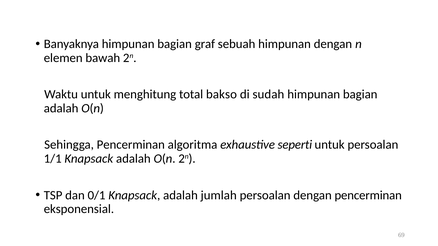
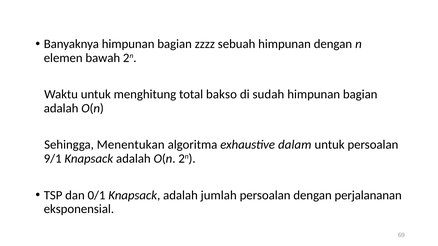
graf: graf -> zzzz
Sehingga Pencerminan: Pencerminan -> Menentukan
seperti: seperti -> dalam
1/1: 1/1 -> 9/1
dengan pencerminan: pencerminan -> perjalananan
